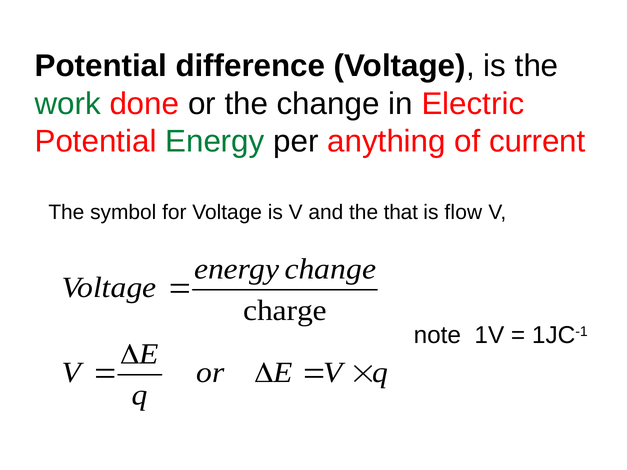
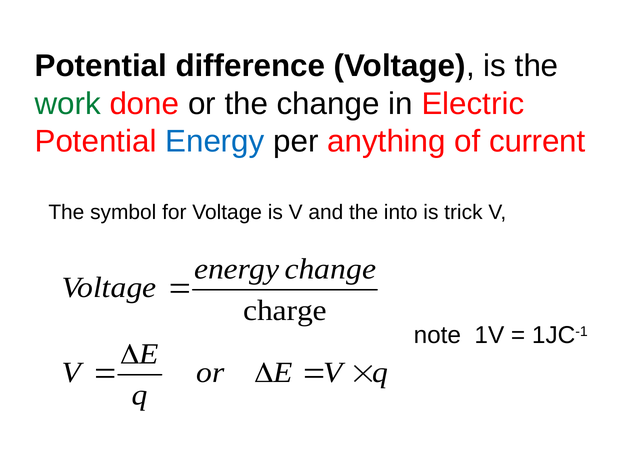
Energy at (215, 141) colour: green -> blue
that: that -> into
flow: flow -> trick
